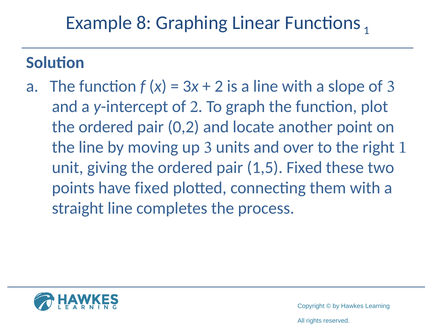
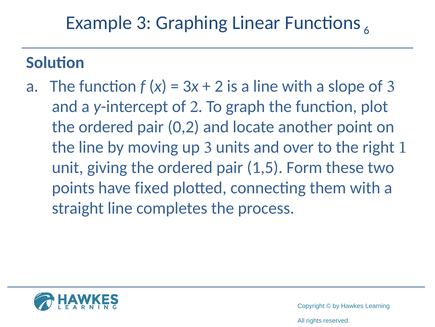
Example 8: 8 -> 3
Functions 1: 1 -> 6
1,5 Fixed: Fixed -> Form
